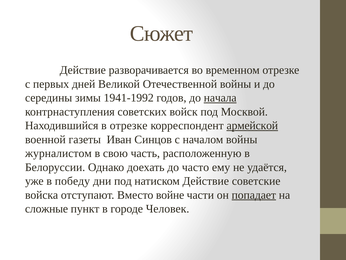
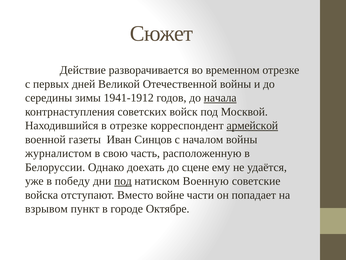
1941-1992: 1941-1992 -> 1941-1912
часто: часто -> сцене
под at (123, 181) underline: none -> present
натиском Действие: Действие -> Военную
попадает underline: present -> none
сложные: сложные -> взрывом
Человек: Человек -> Октябре
